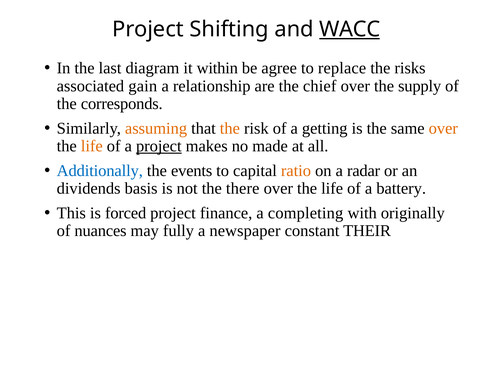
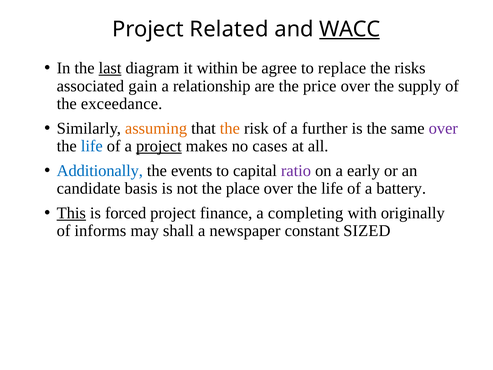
Shifting: Shifting -> Related
last underline: none -> present
chief: chief -> price
corresponds: corresponds -> exceedance
getting: getting -> further
over at (443, 128) colour: orange -> purple
life at (92, 146) colour: orange -> blue
made: made -> cases
ratio colour: orange -> purple
radar: radar -> early
dividends: dividends -> candidate
there: there -> place
This underline: none -> present
nuances: nuances -> informs
fully: fully -> shall
THEIR: THEIR -> SIZED
